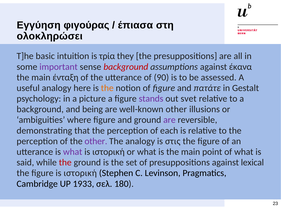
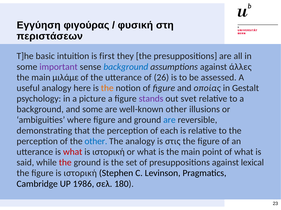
έπιασα: έπιασα -> φυσική
ολοκληρώσει: ολοκληρώσει -> περιστάσεων
τρία: τρία -> first
background at (126, 67) colour: red -> blue
έκανα: έκανα -> άλλες
ένταξη: ένταξη -> μιλάμε
90: 90 -> 26
πατάτε: πατάτε -> οποίας
and being: being -> some
are at (169, 120) colour: purple -> blue
other at (96, 142) colour: purple -> blue
what at (73, 152) colour: purple -> red
1933: 1933 -> 1986
